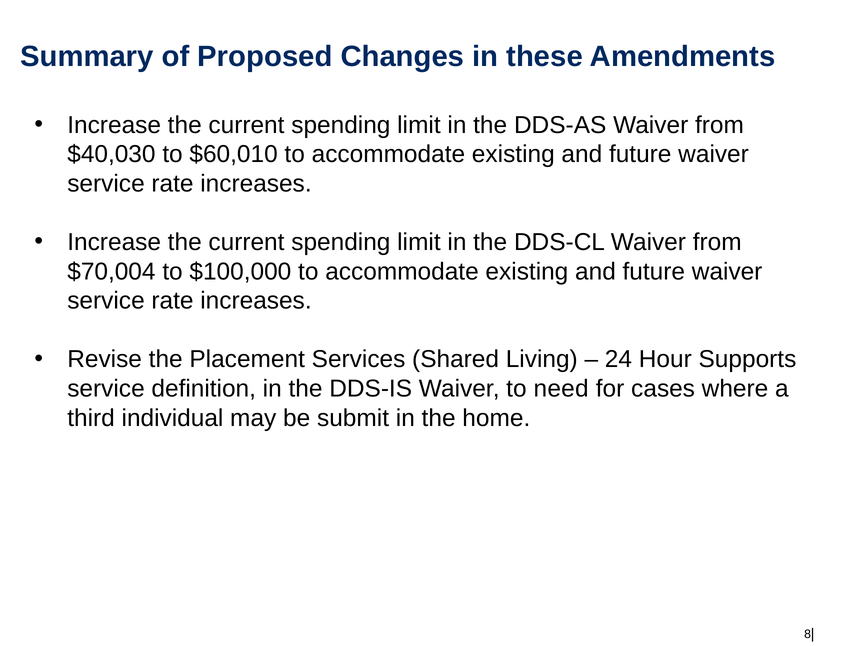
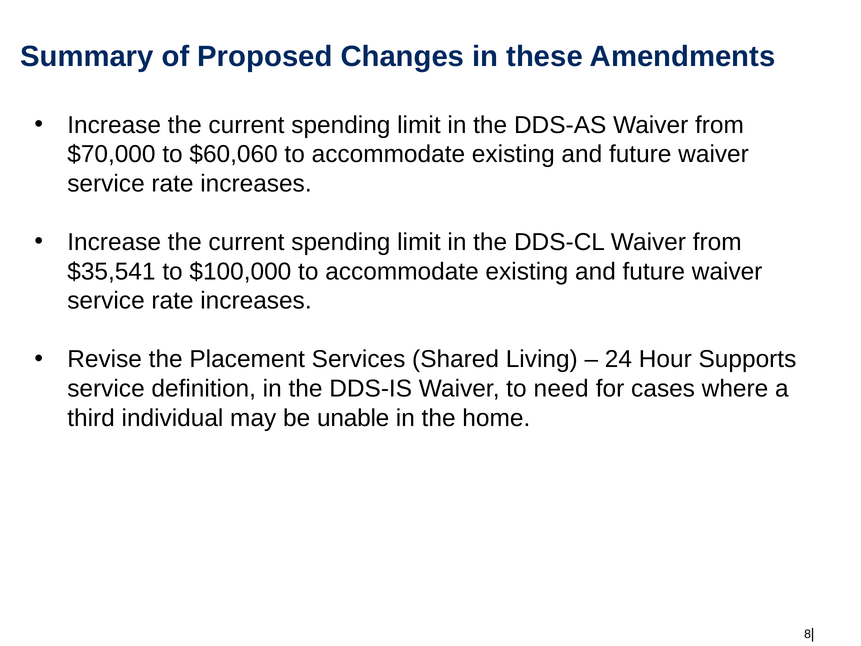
$40,030: $40,030 -> $70,000
$60,010: $60,010 -> $60,060
$70,004: $70,004 -> $35,541
submit: submit -> unable
